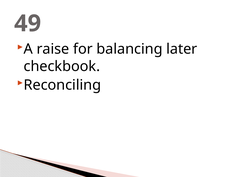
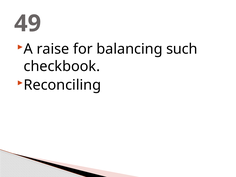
later: later -> such
